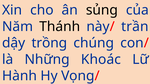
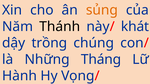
sủng colour: black -> orange
trần: trần -> khát
Khoác: Khoác -> Tháng
